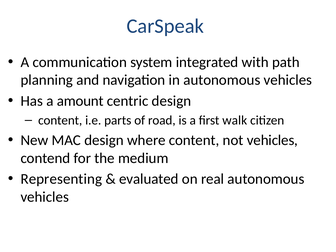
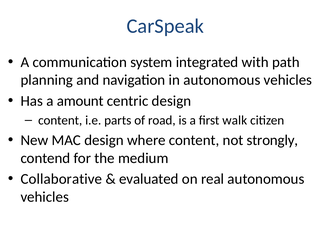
not vehicles: vehicles -> strongly
Representing: Representing -> Collaborative
